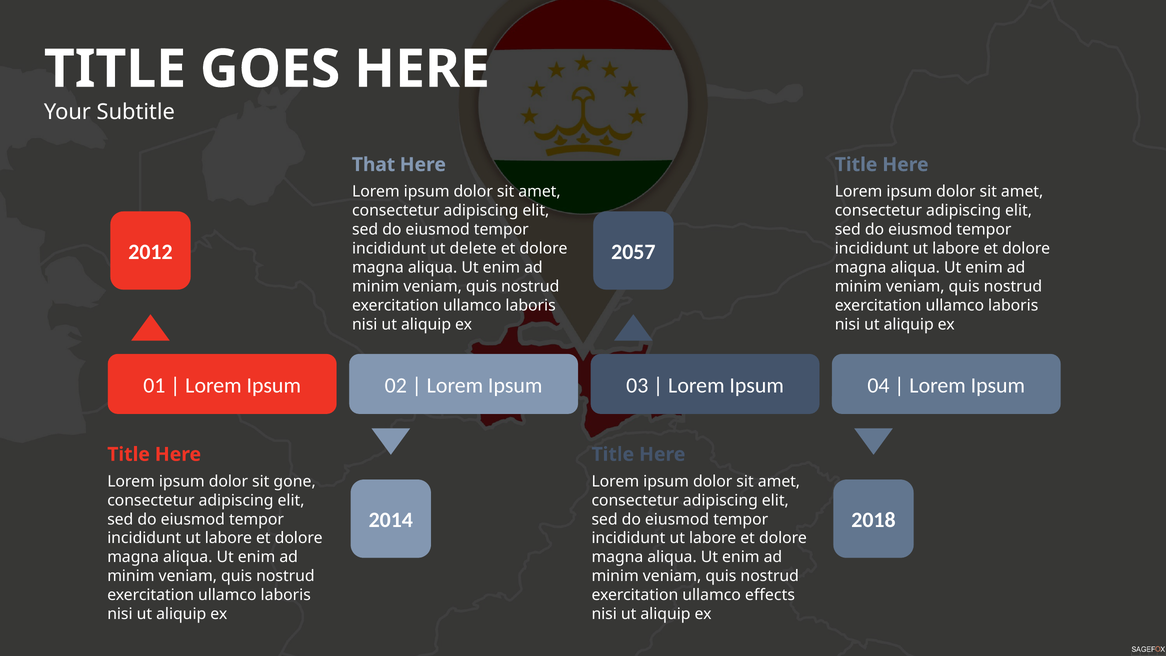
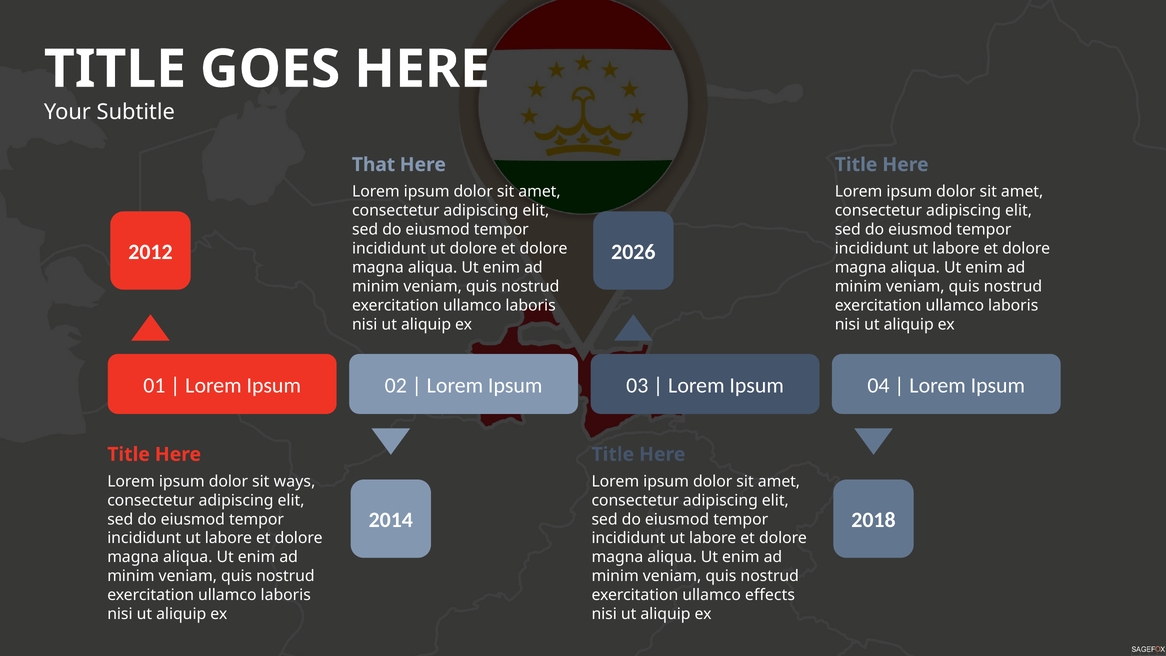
2057: 2057 -> 2026
ut delete: delete -> dolore
gone: gone -> ways
